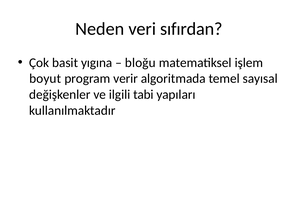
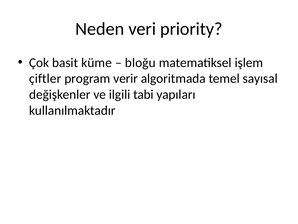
sıfırdan: sıfırdan -> priority
yıgına: yıgına -> küme
boyut: boyut -> çiftler
